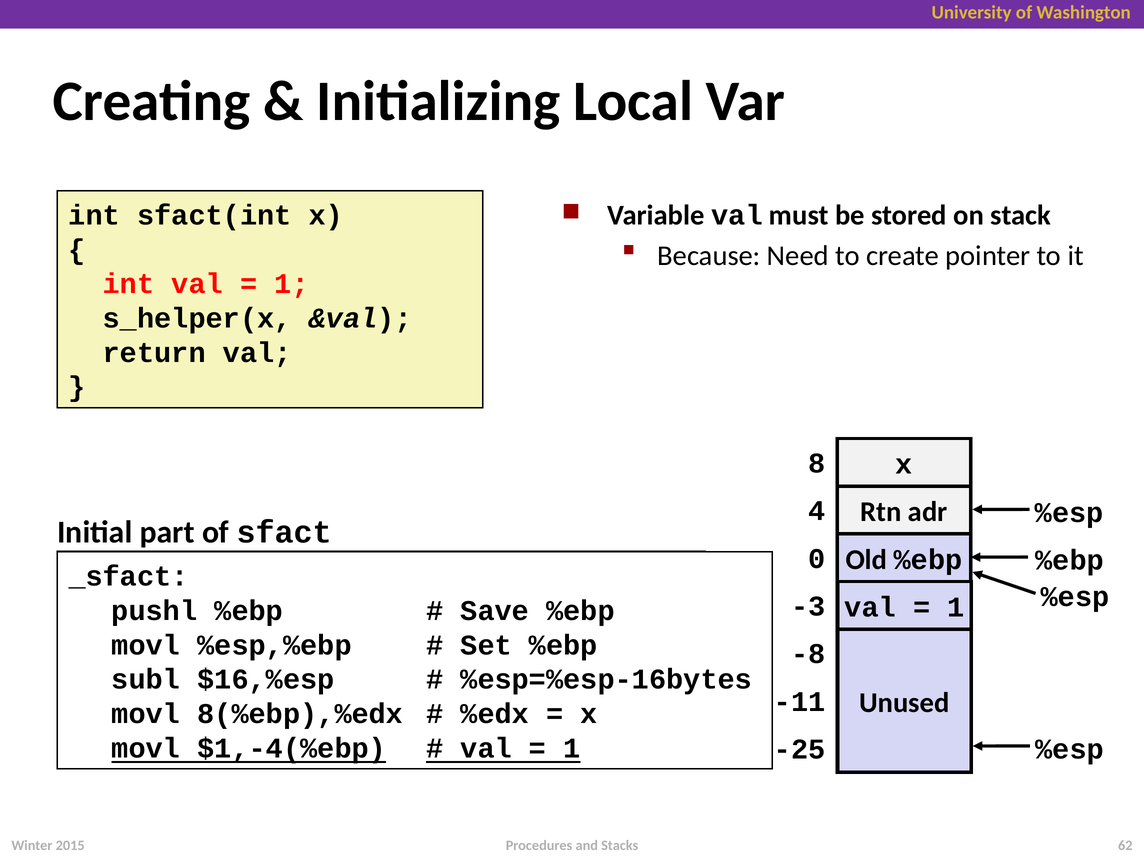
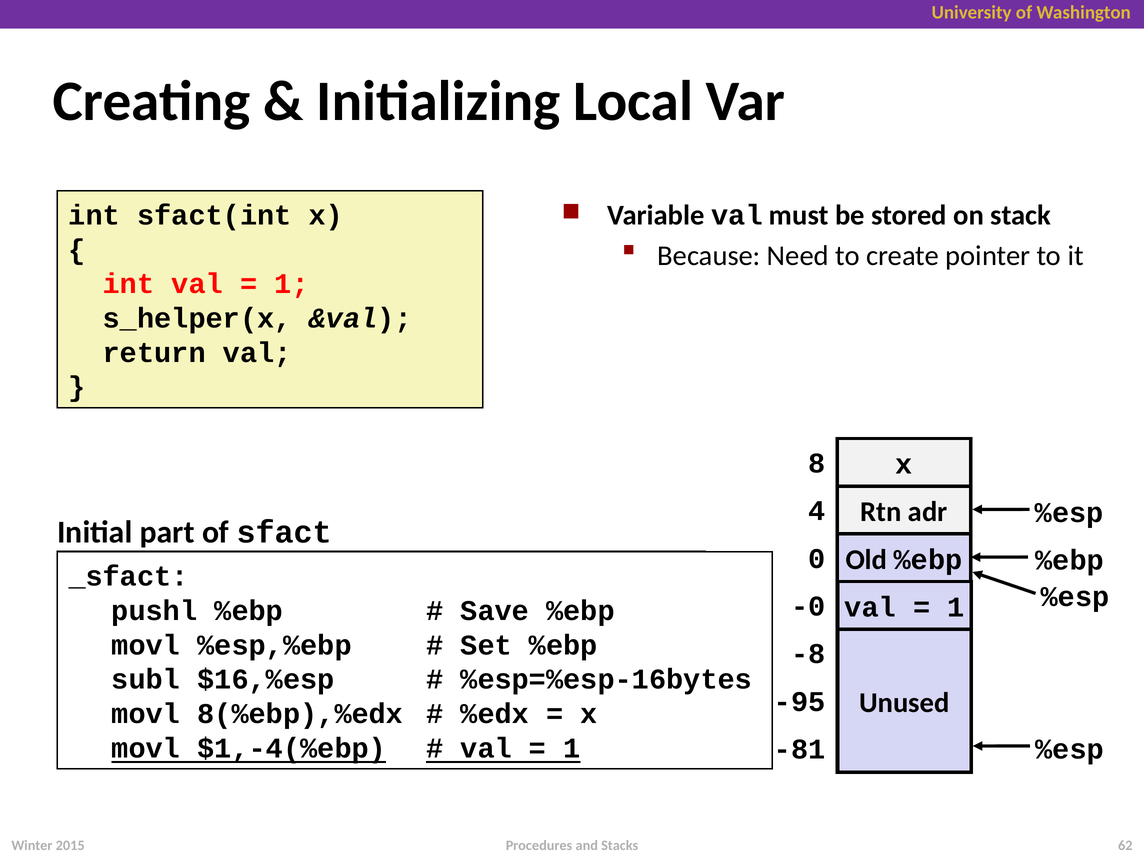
-3: -3 -> -0
-11: -11 -> -95
-25: -25 -> -81
